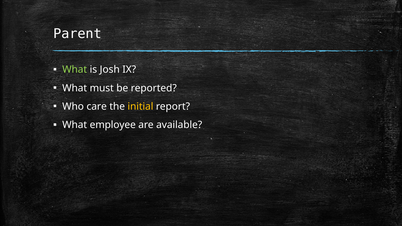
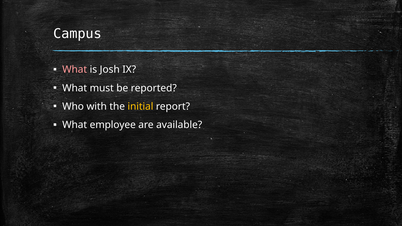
Parent: Parent -> Campus
What at (75, 70) colour: light green -> pink
care: care -> with
